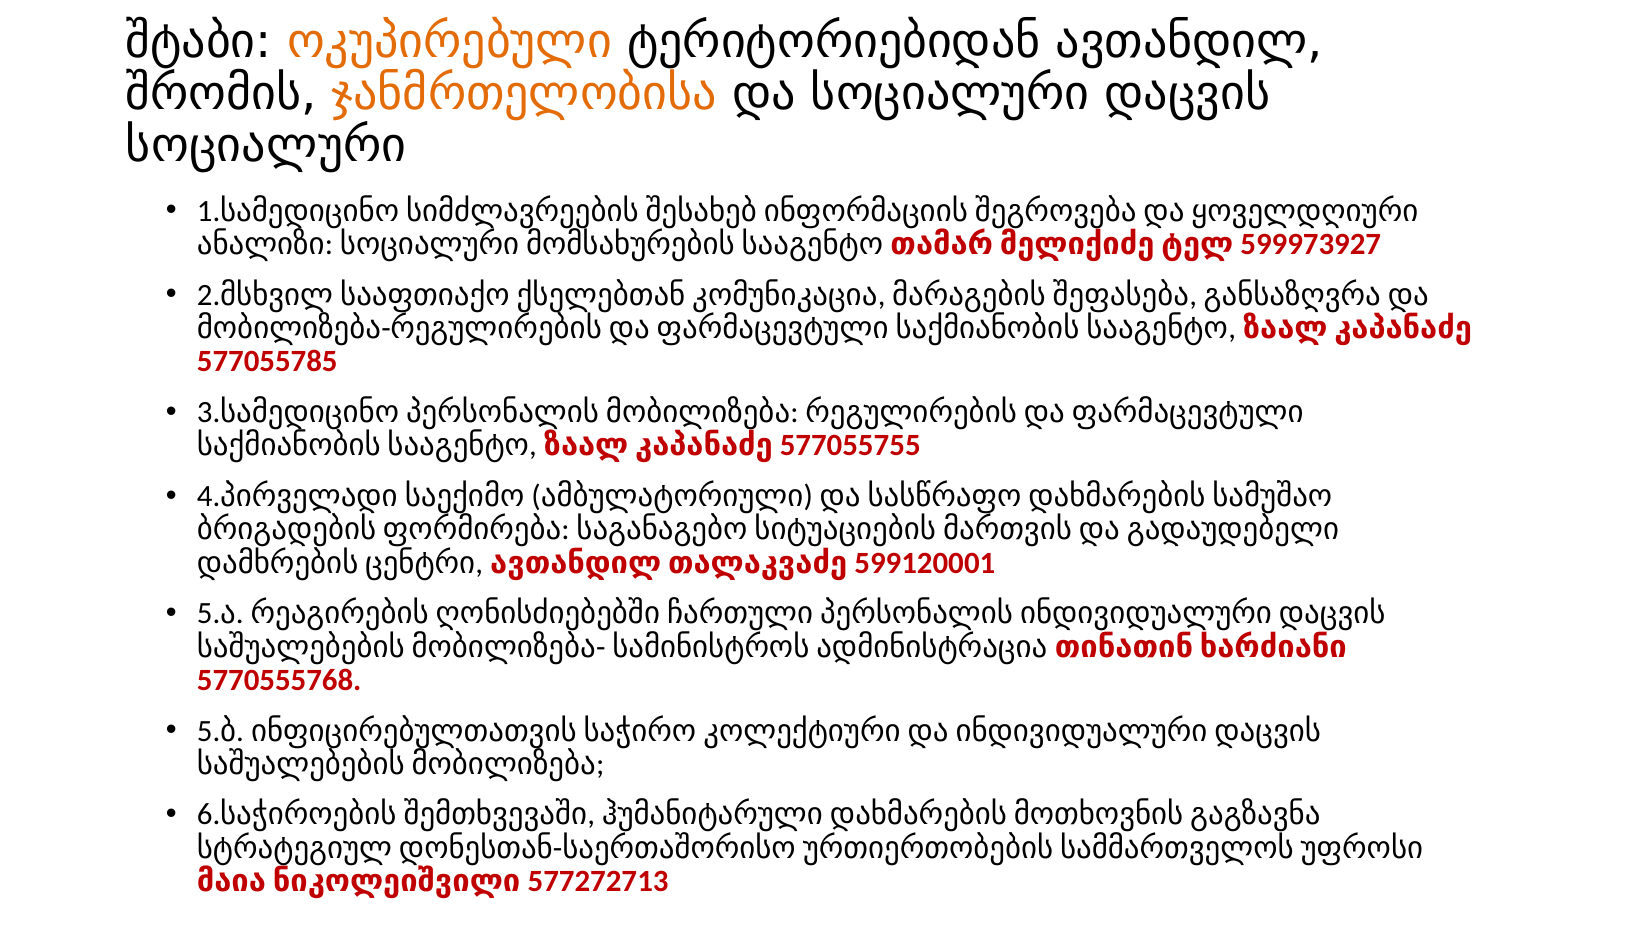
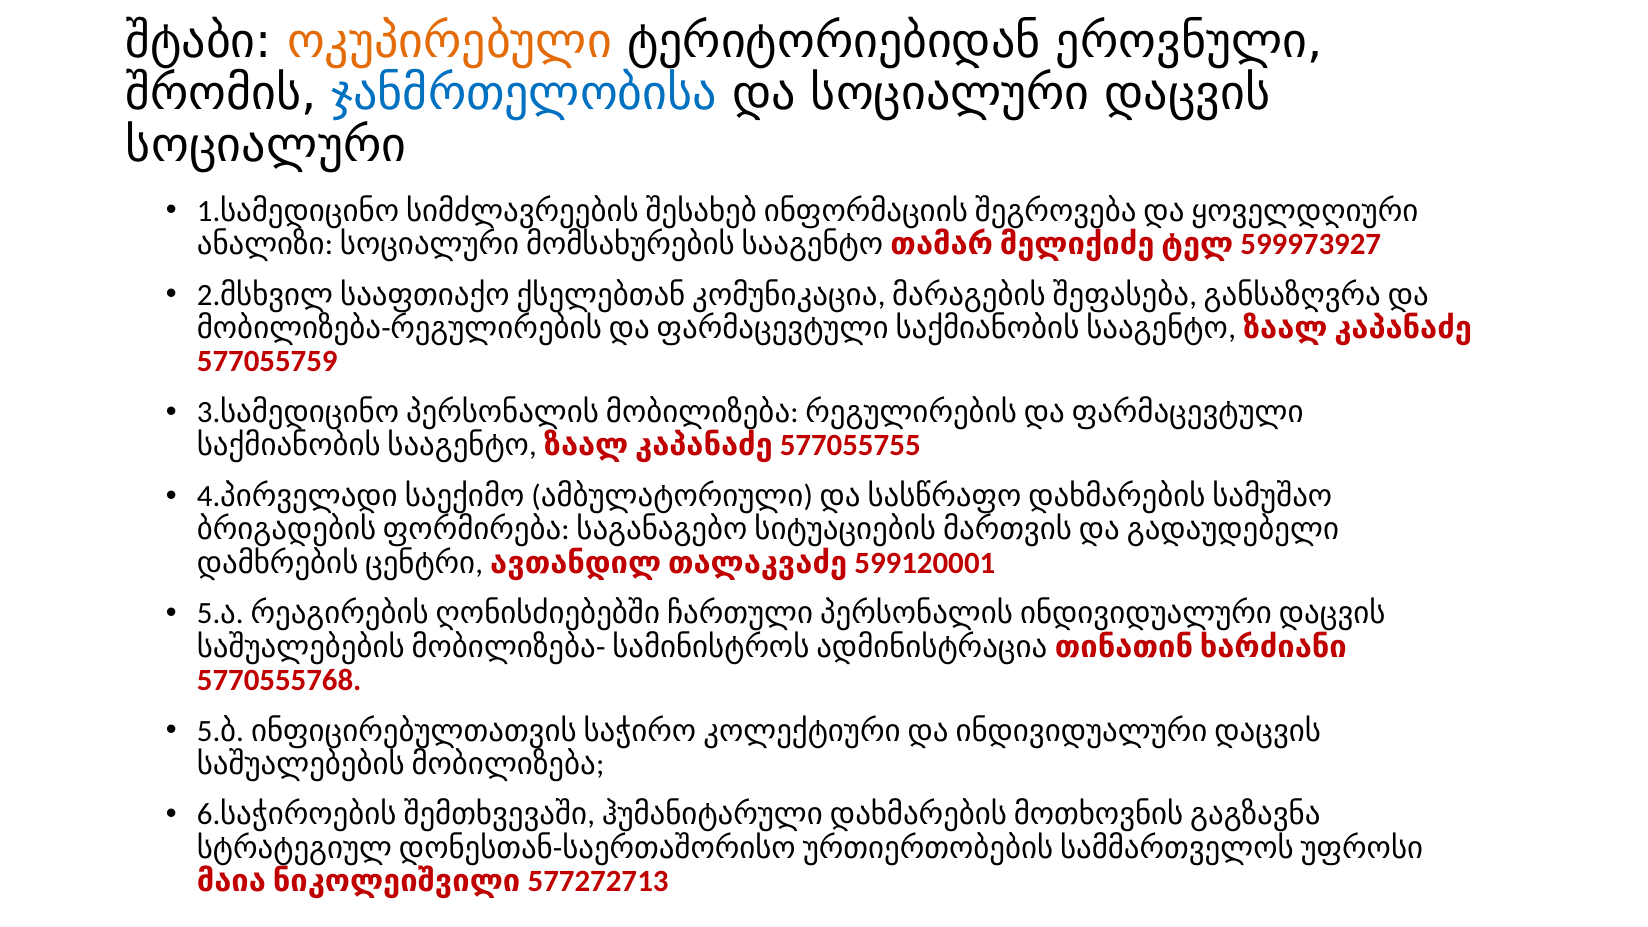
ავთანდილ: ავთანდილ -> ეროვნული
ჯანმრთელობისა colour: orange -> blue
577055785: 577055785 -> 577055759
